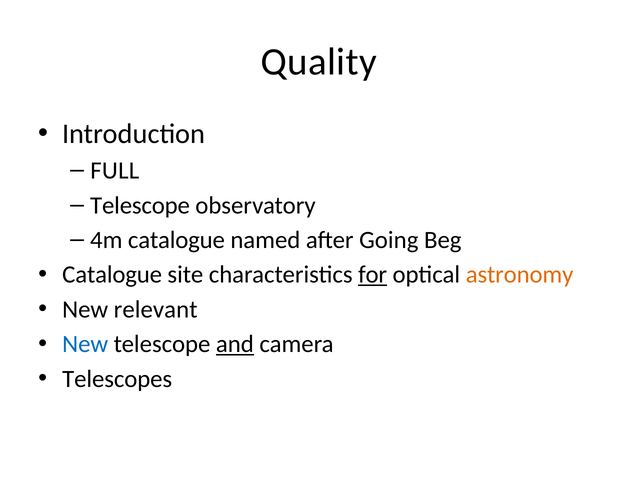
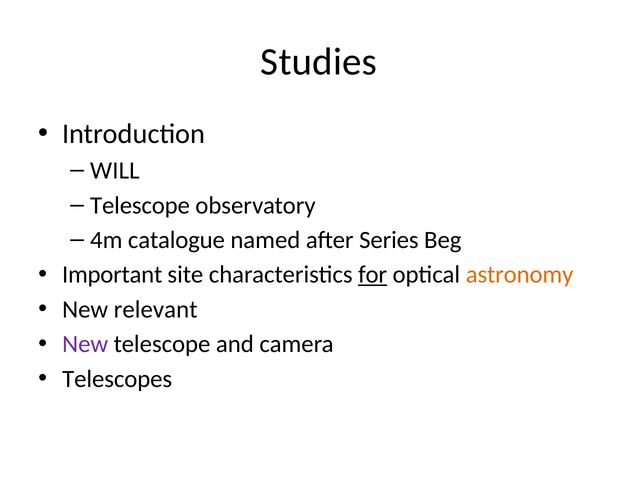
Quality: Quality -> Studies
FULL: FULL -> WILL
Going: Going -> Series
Catalogue at (112, 275): Catalogue -> Important
New at (85, 344) colour: blue -> purple
and underline: present -> none
